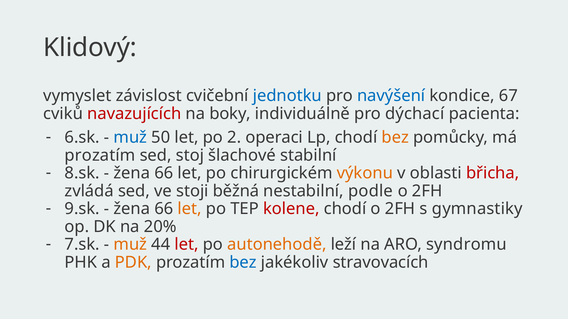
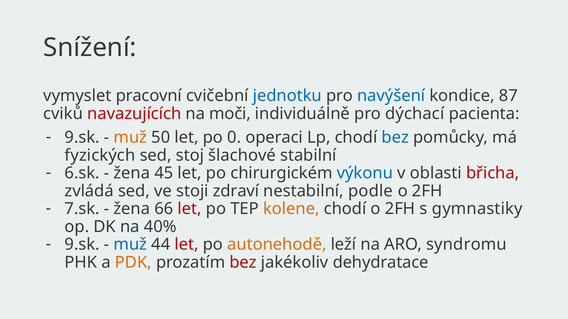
Klidový: Klidový -> Snížení
závislost: závislost -> pracovní
67: 67 -> 87
boky: boky -> moči
6.sk at (82, 138): 6.sk -> 9.sk
muž at (130, 138) colour: blue -> orange
2: 2 -> 0
bez at (395, 138) colour: orange -> blue
prozatím at (100, 156): prozatím -> fyzických
8.sk: 8.sk -> 6.sk
66 at (164, 173): 66 -> 45
výkonu colour: orange -> blue
běžná: běžná -> zdraví
9.sk: 9.sk -> 7.sk
let at (190, 209) colour: orange -> red
kolene colour: red -> orange
20%: 20% -> 40%
7.sk at (82, 245): 7.sk -> 9.sk
muž at (130, 245) colour: orange -> blue
bez at (243, 263) colour: blue -> red
stravovacích: stravovacích -> dehydratace
